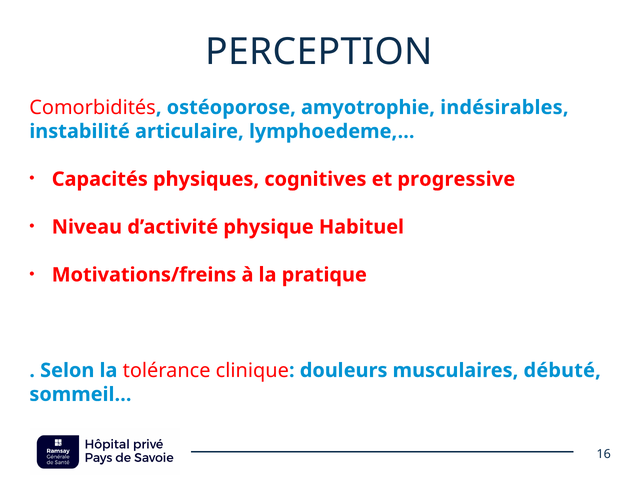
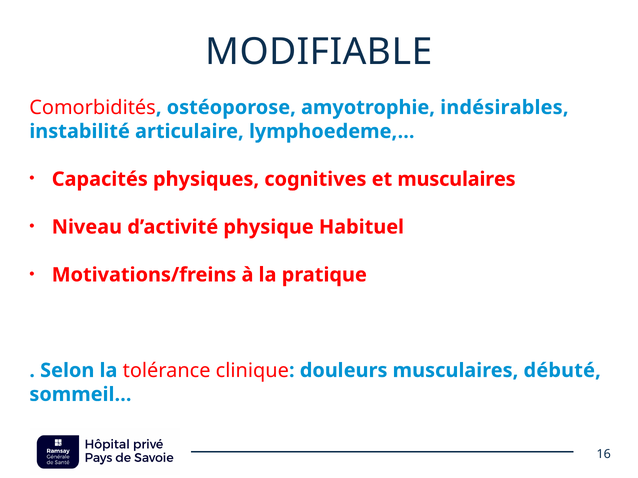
PERCEPTION: PERCEPTION -> MODIFIABLE
et progressive: progressive -> musculaires
